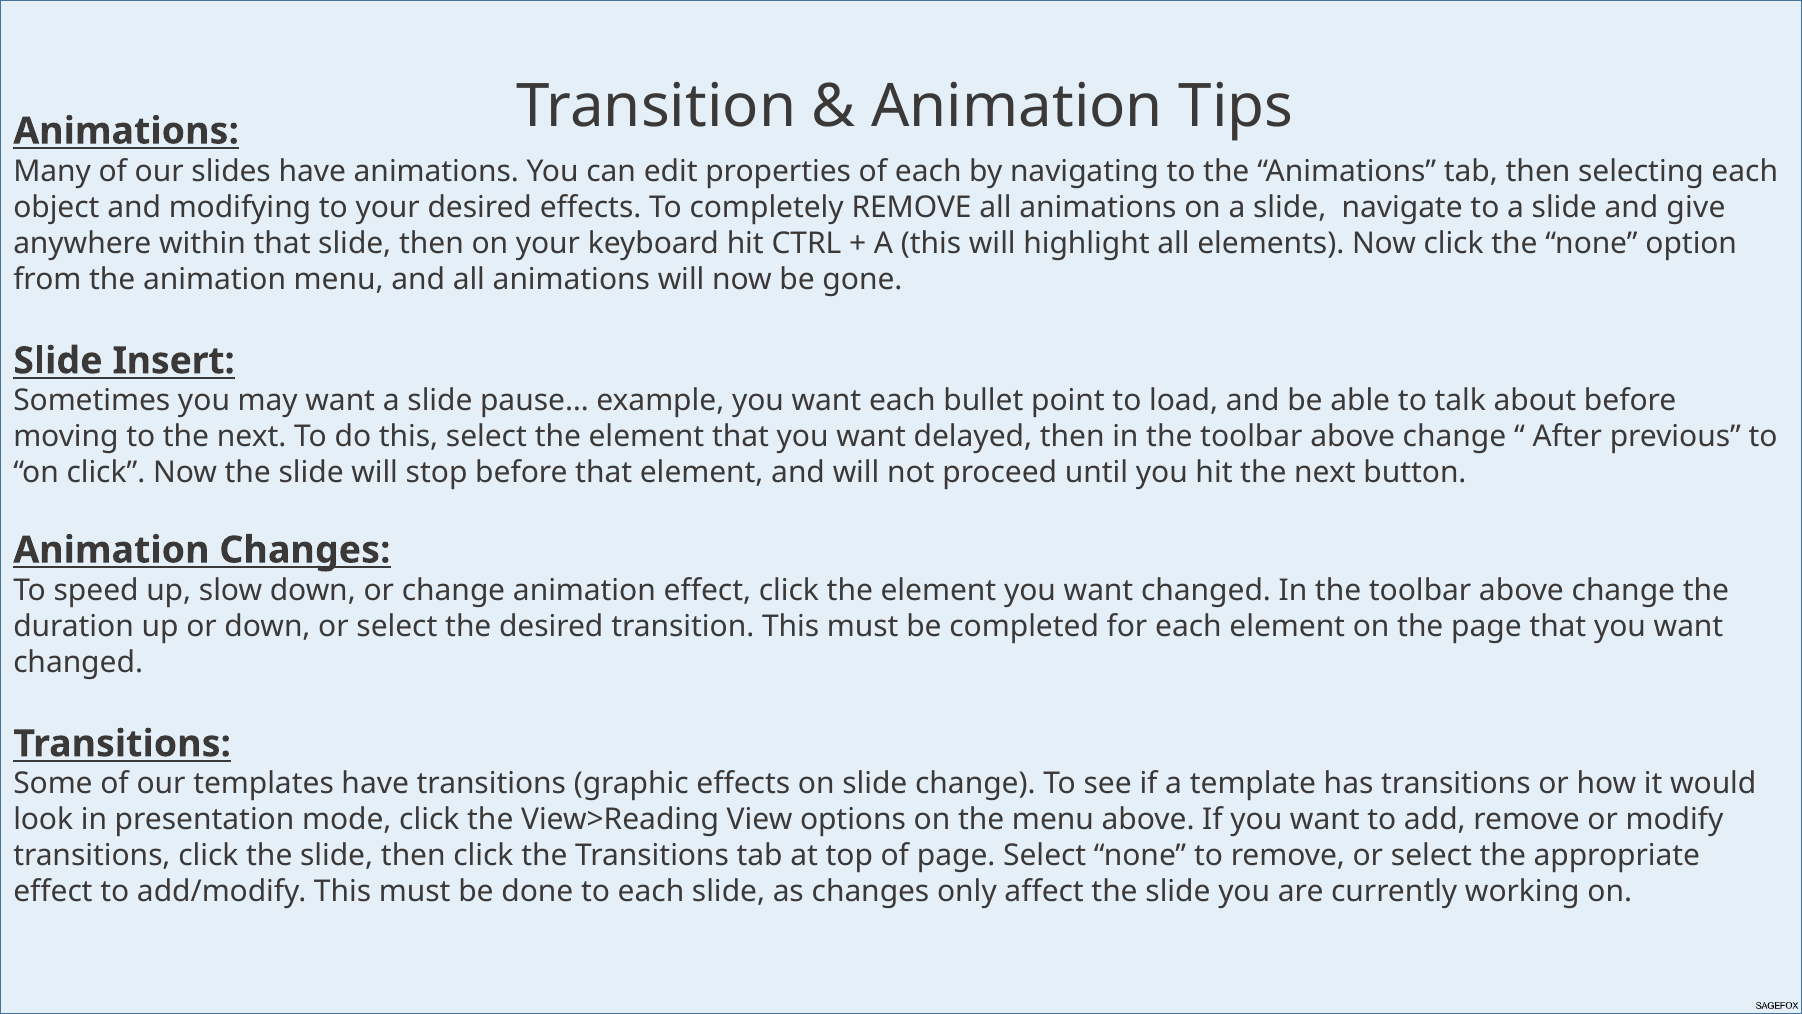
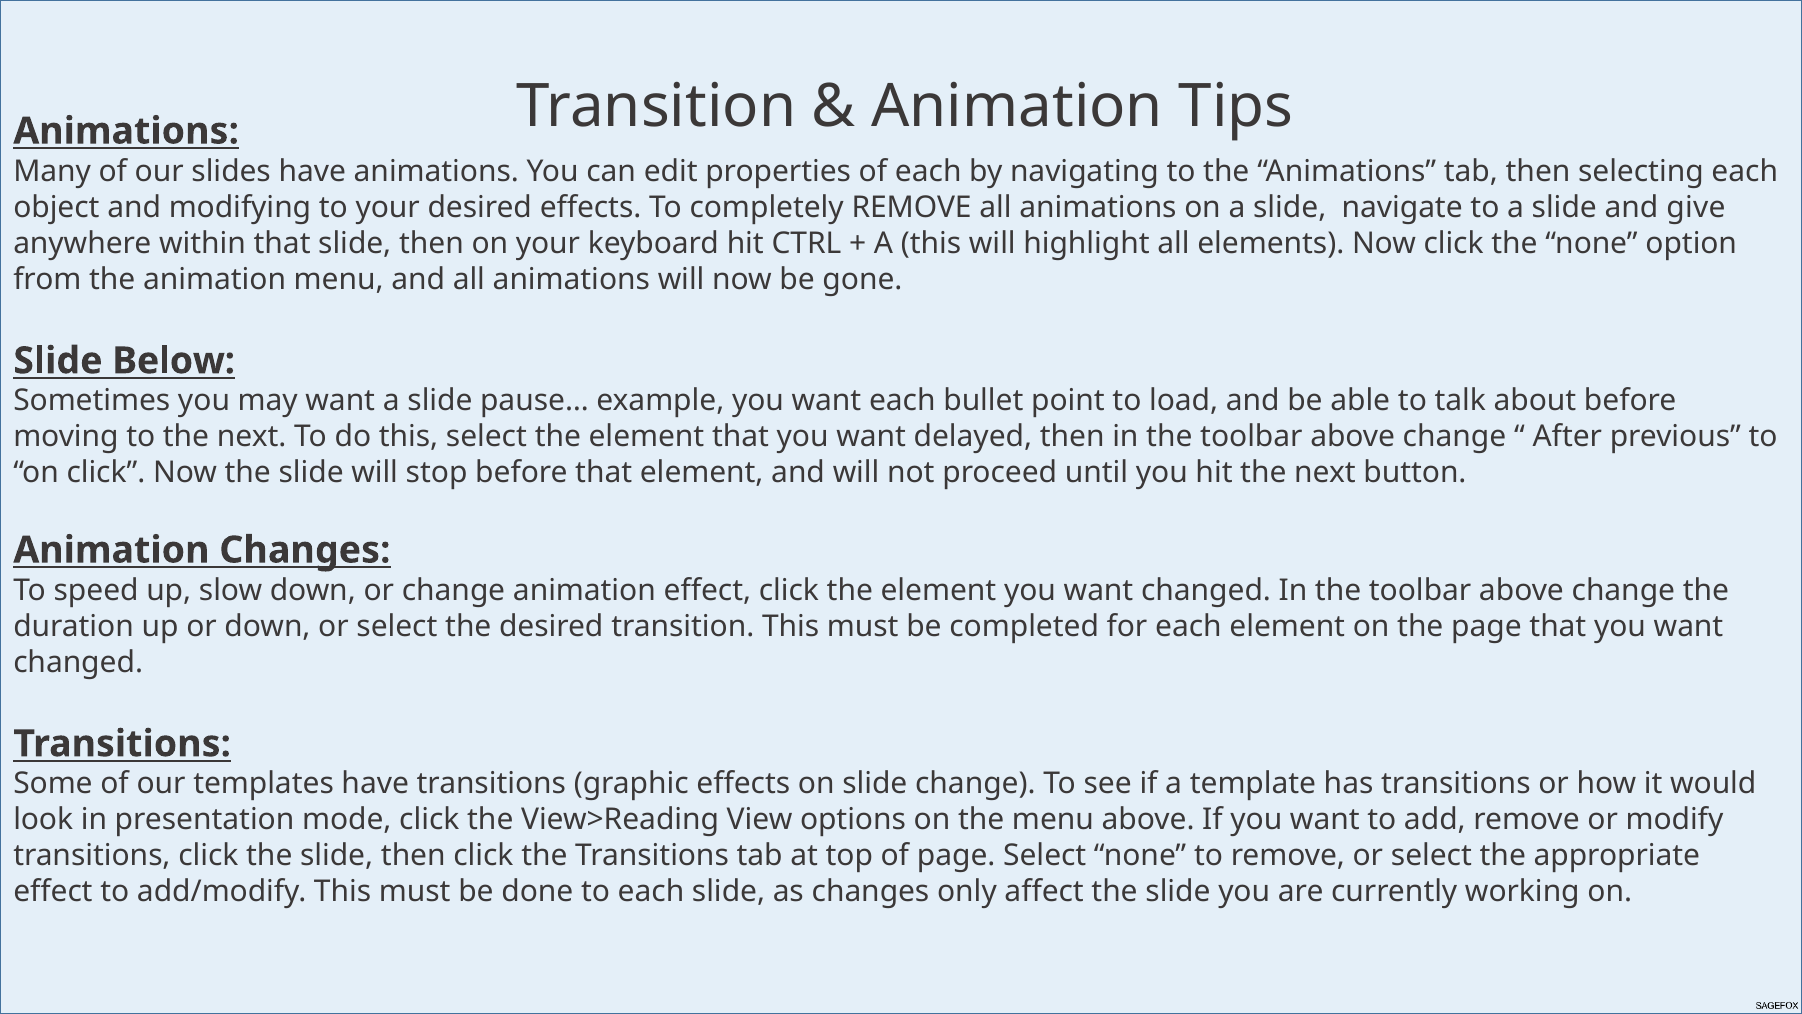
Insert: Insert -> Below
